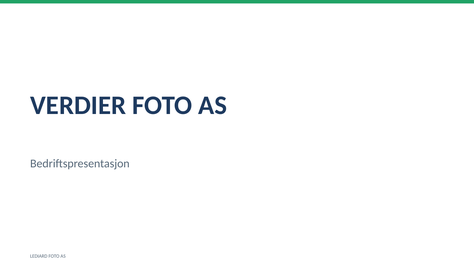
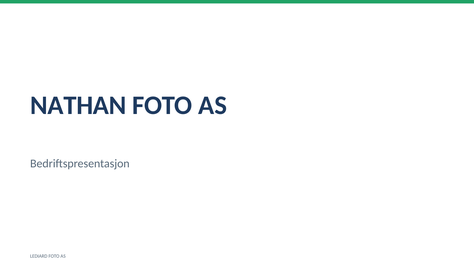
VERDIER: VERDIER -> NATHAN
